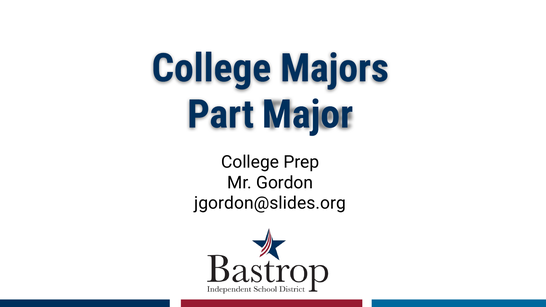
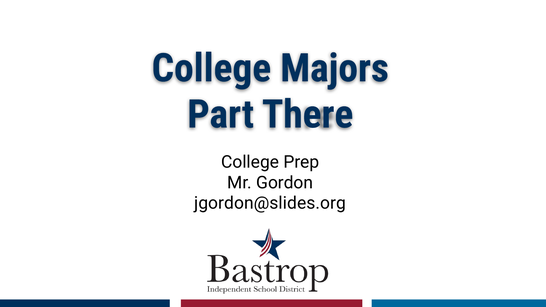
Major: Major -> There
